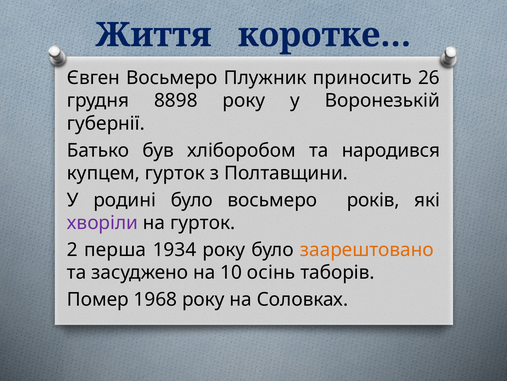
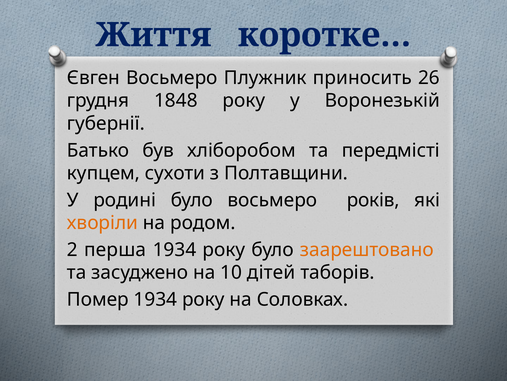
8898: 8898 -> 1848
народився: народився -> передмісті
купцем гурток: гурток -> сухоти
хворіли colour: purple -> orange
на гурток: гурток -> родом
осінь: осінь -> дітей
Помер 1968: 1968 -> 1934
